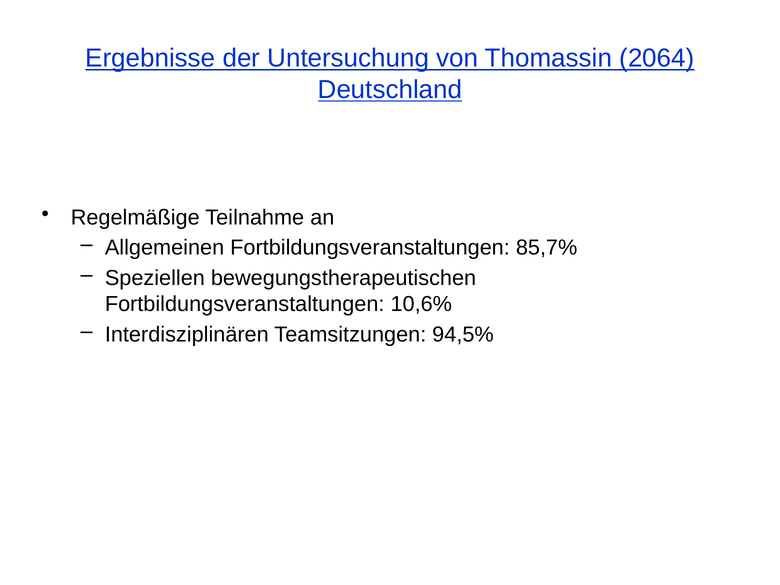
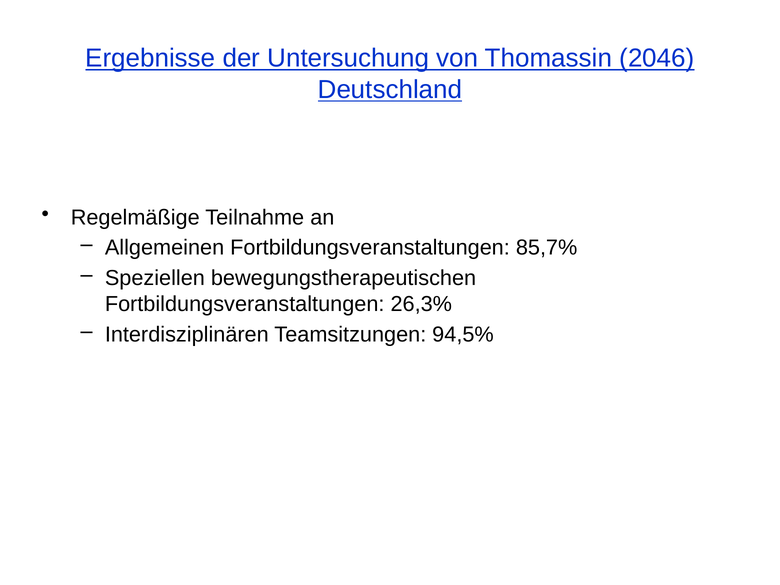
2064: 2064 -> 2046
10,6%: 10,6% -> 26,3%
